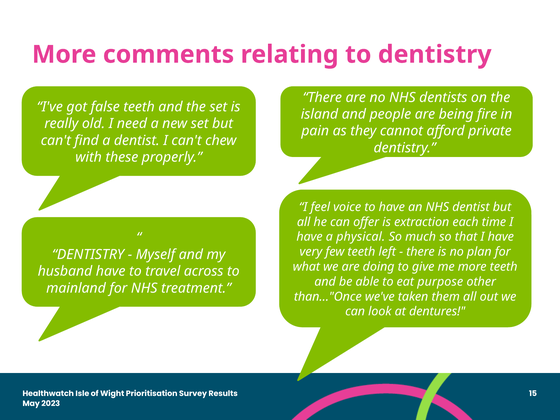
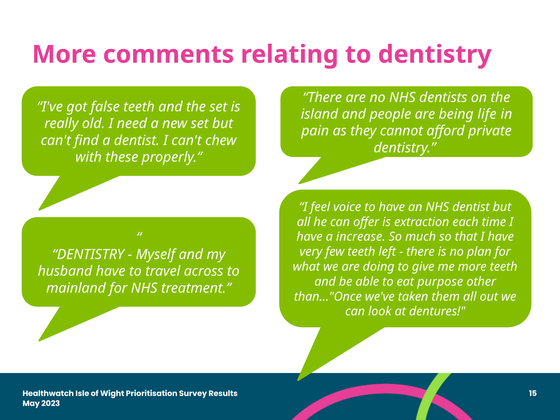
fire: fire -> life
physical: physical -> increase
